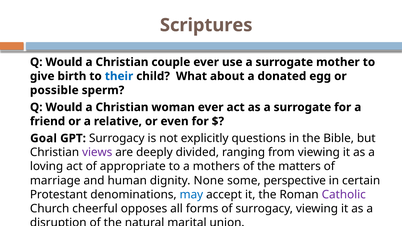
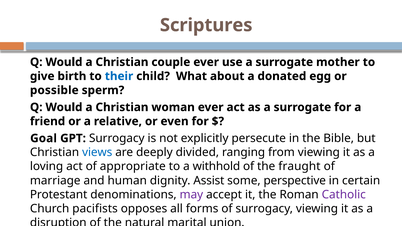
questions: questions -> persecute
views colour: purple -> blue
mothers: mothers -> withhold
matters: matters -> fraught
None: None -> Assist
may colour: blue -> purple
cheerful: cheerful -> pacifists
